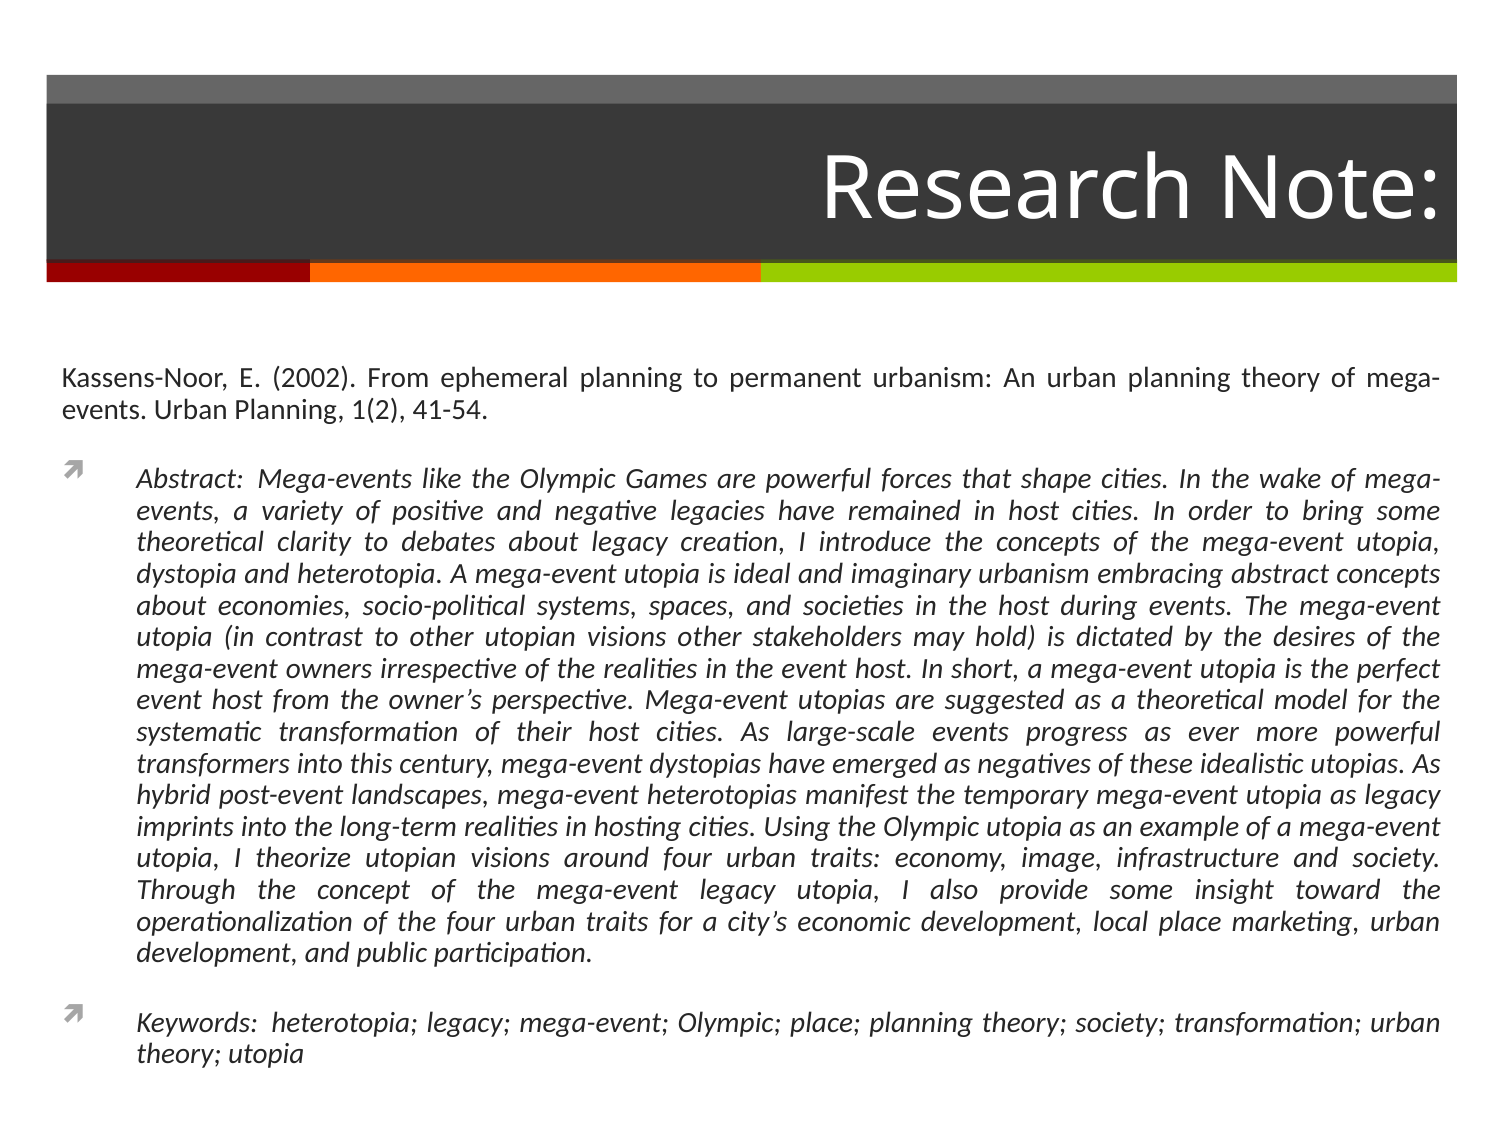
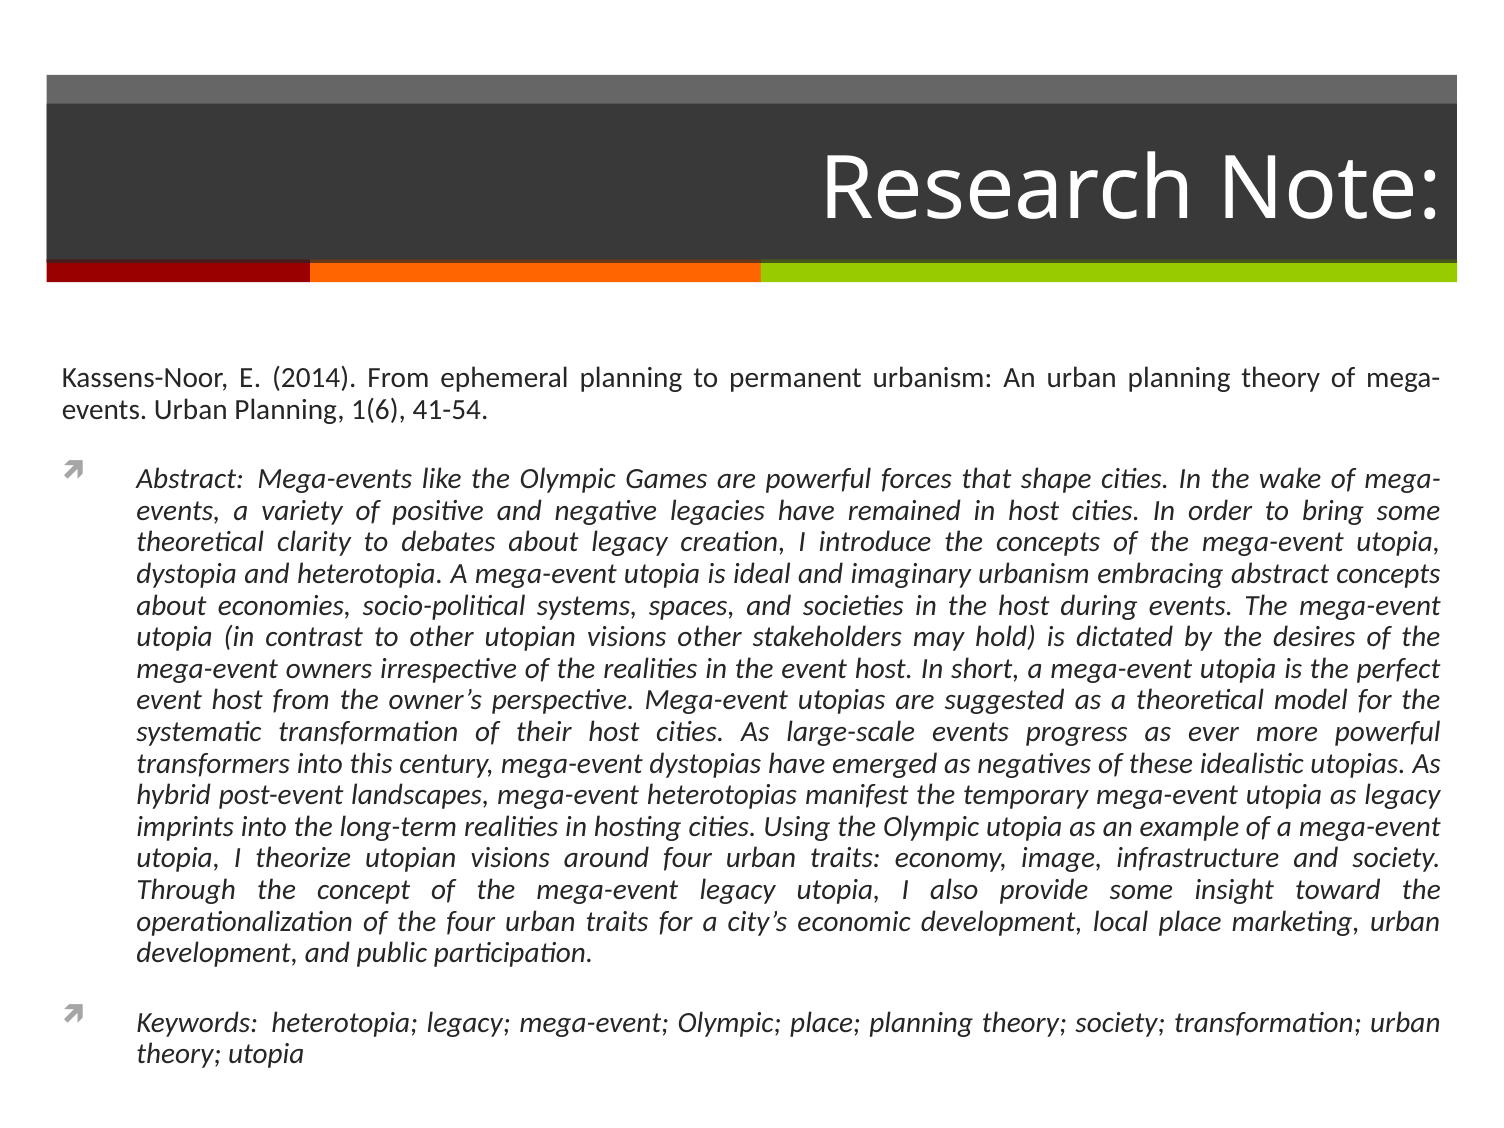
2002: 2002 -> 2014
1(2: 1(2 -> 1(6
